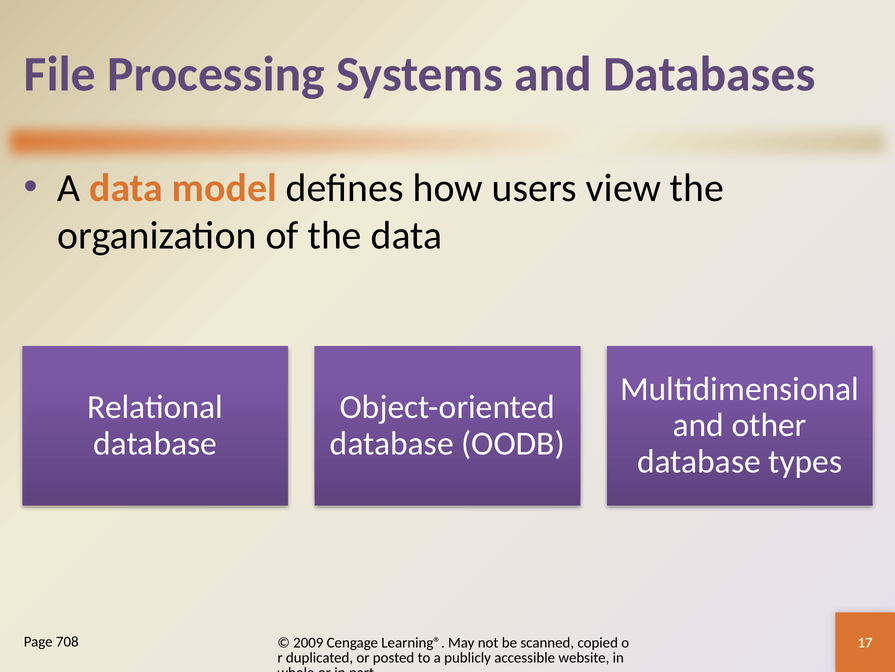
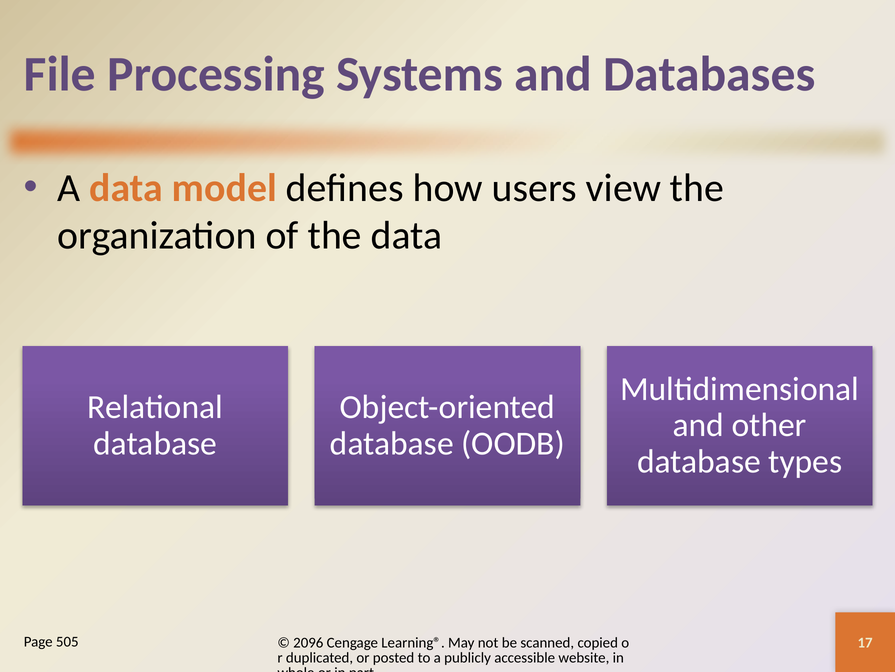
708: 708 -> 505
2009: 2009 -> 2096
